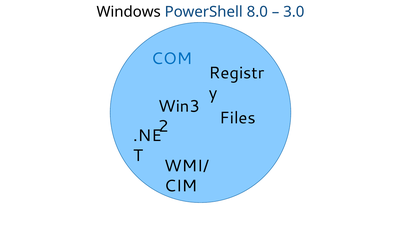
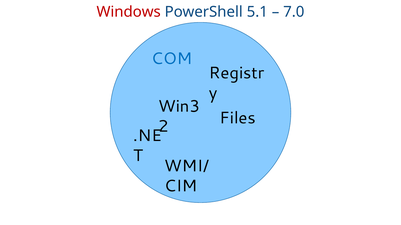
Windows colour: black -> red
8.0: 8.0 -> 5.1
3.0: 3.0 -> 7.0
